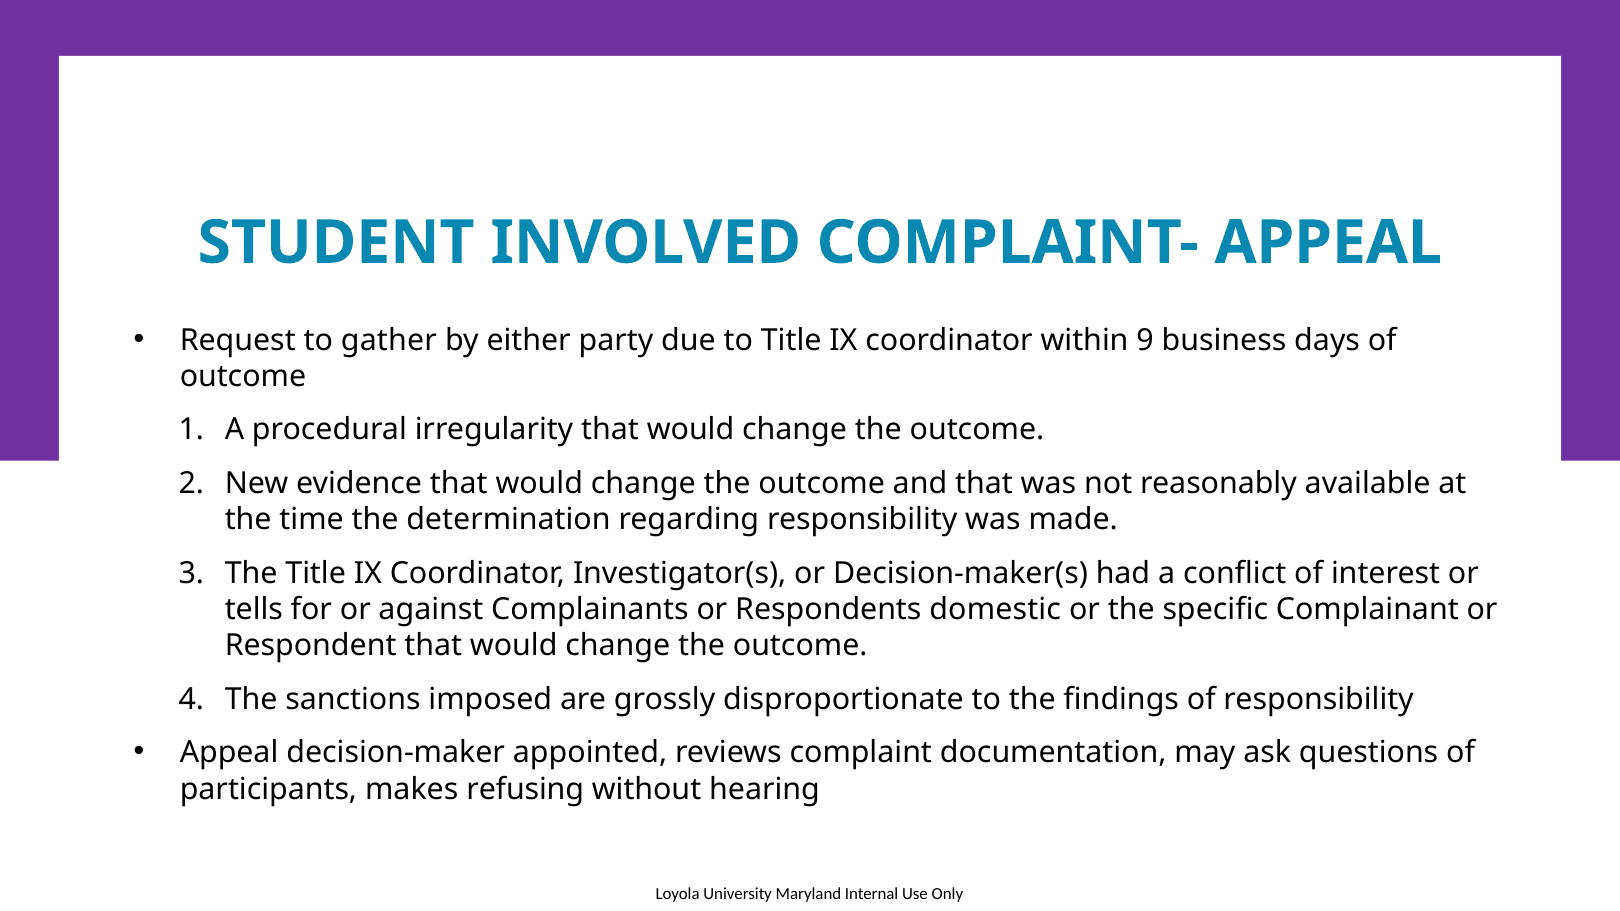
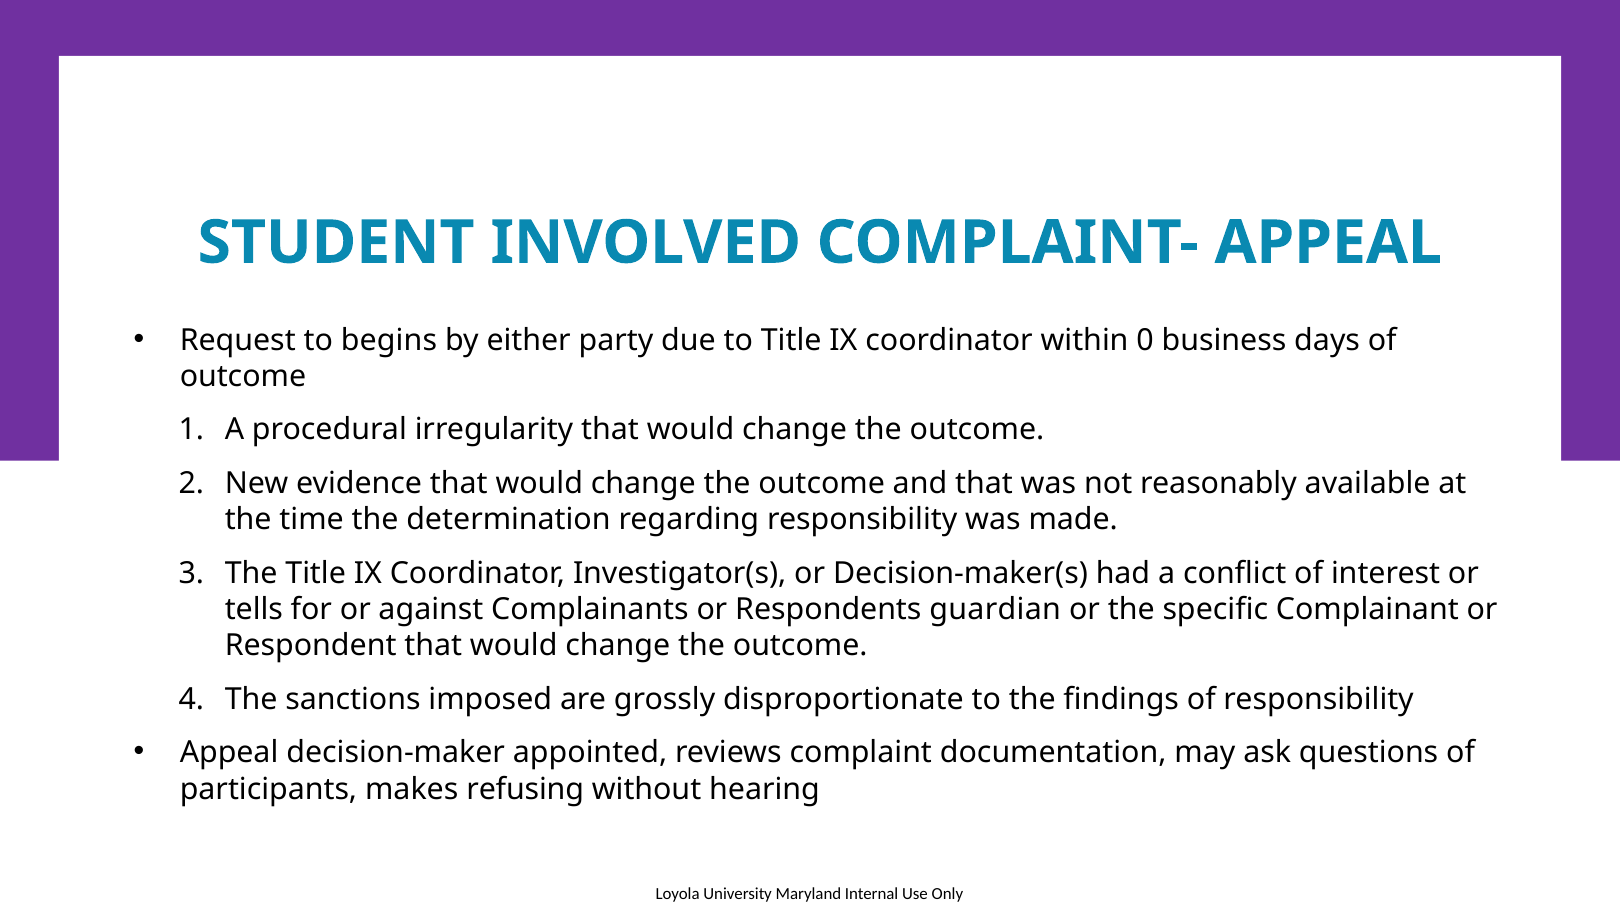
gather: gather -> begins
9: 9 -> 0
domestic: domestic -> guardian
